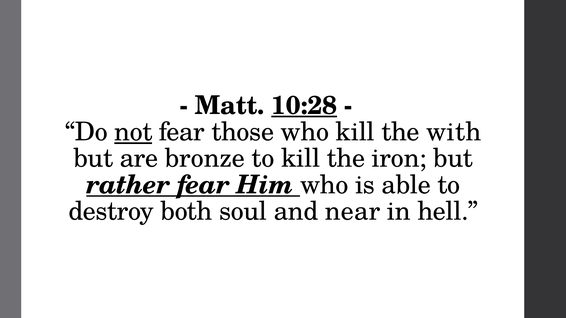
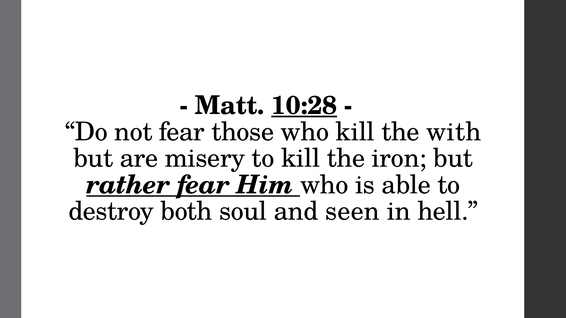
not underline: present -> none
bronze: bronze -> misery
near: near -> seen
